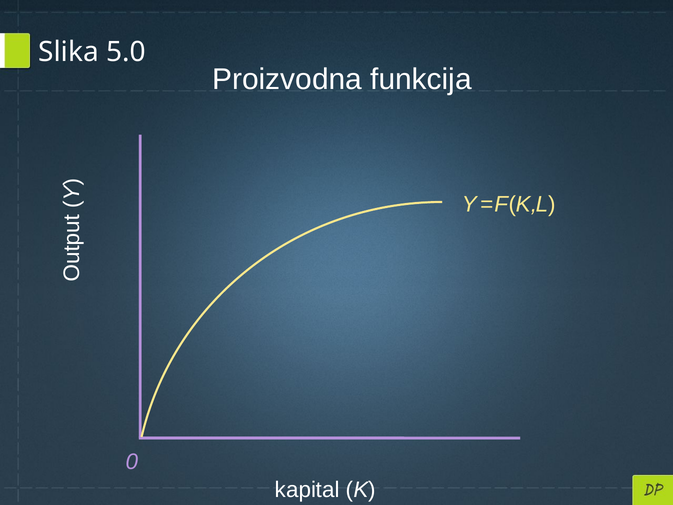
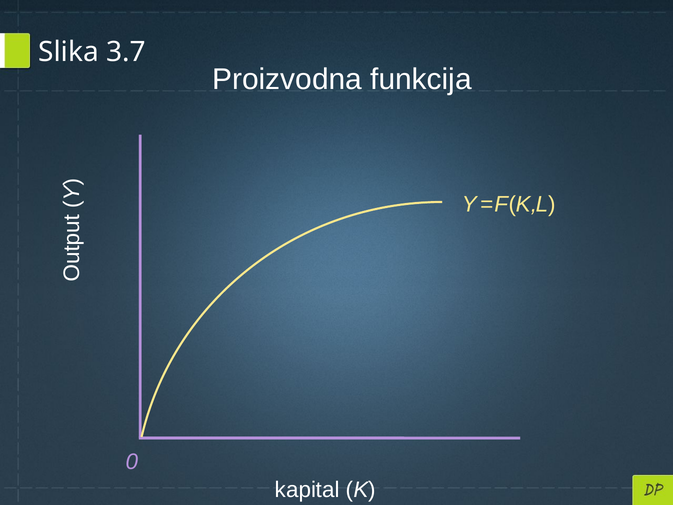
5.0: 5.0 -> 3.7
